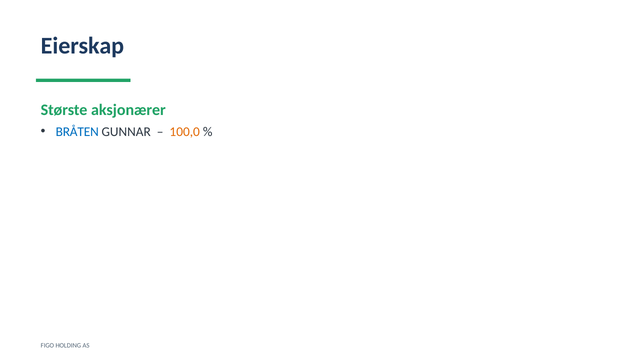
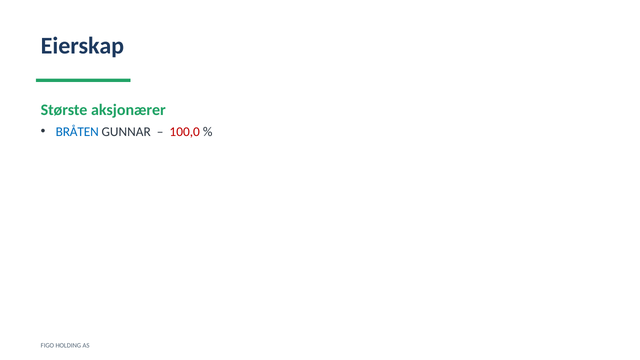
100,0 colour: orange -> red
